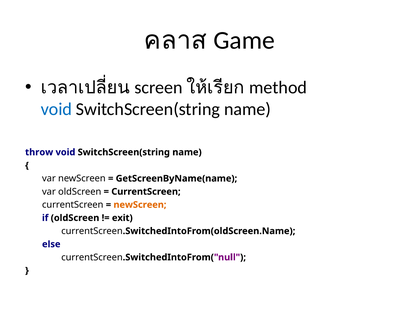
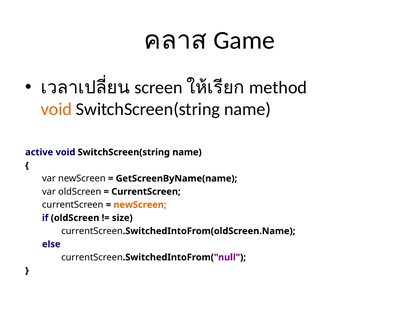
void at (56, 109) colour: blue -> orange
throw: throw -> active
exit: exit -> size
